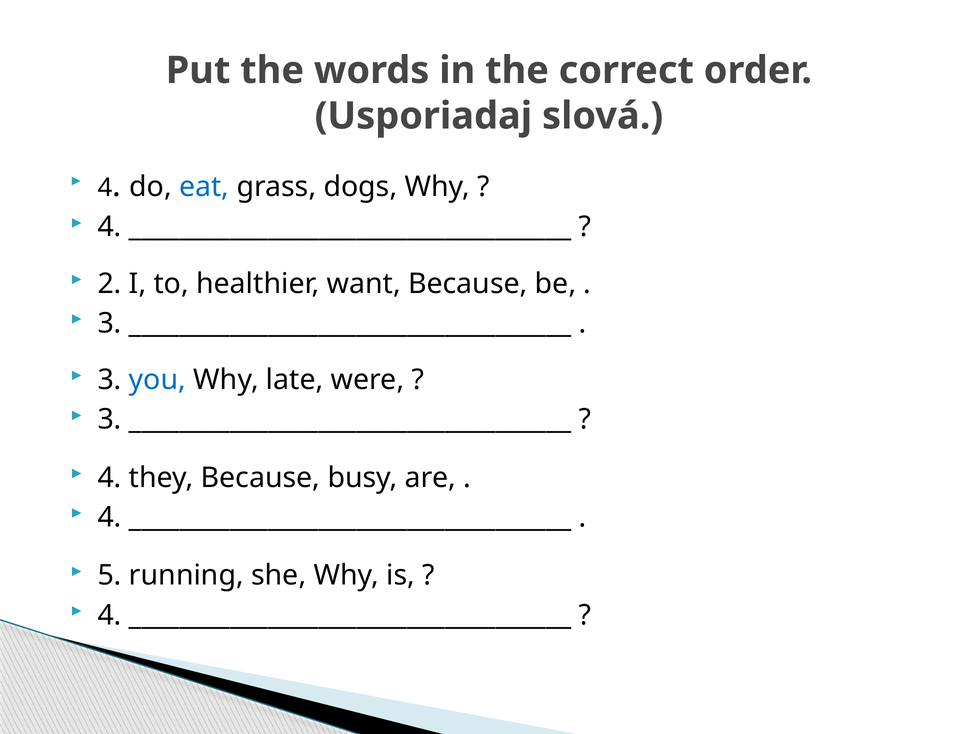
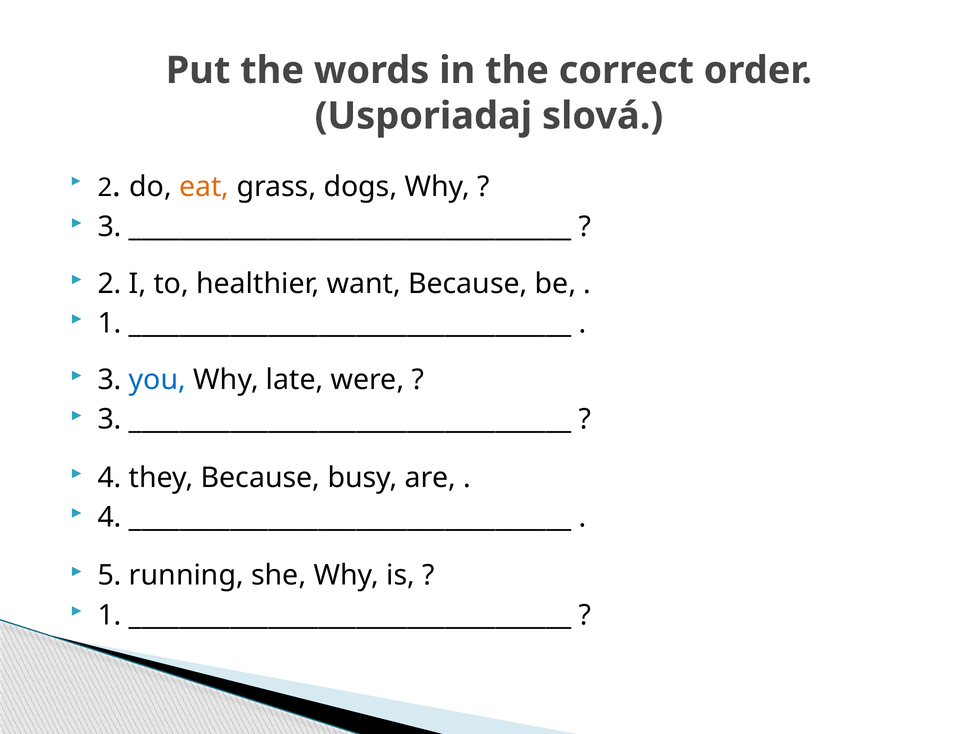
4 at (105, 187): 4 -> 2
eat colour: blue -> orange
4 at (110, 227): 4 -> 3
3 at (110, 323): 3 -> 1
4 at (110, 615): 4 -> 1
